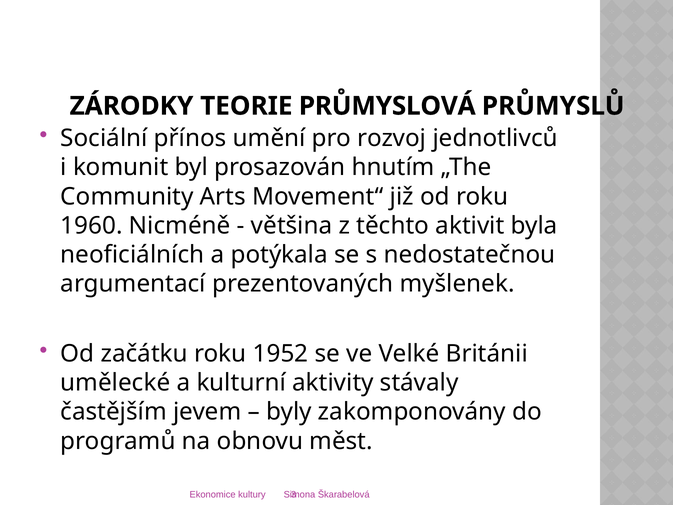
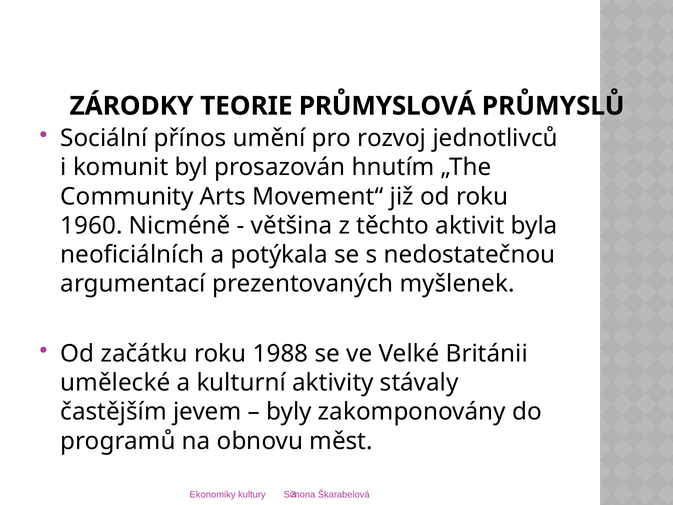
1952: 1952 -> 1988
Ekonomice: Ekonomice -> Ekonomiky
